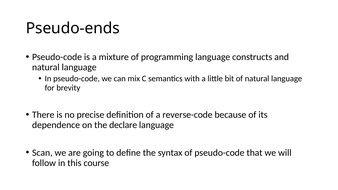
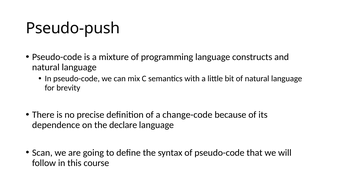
Pseudo-ends: Pseudo-ends -> Pseudo-push
reverse-code: reverse-code -> change-code
